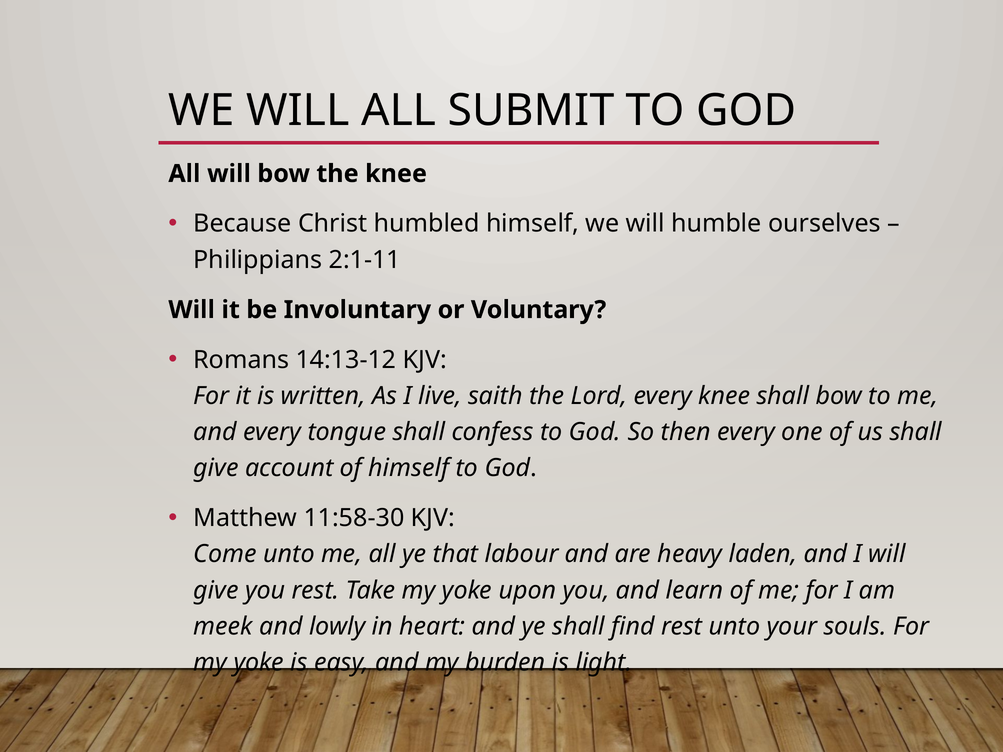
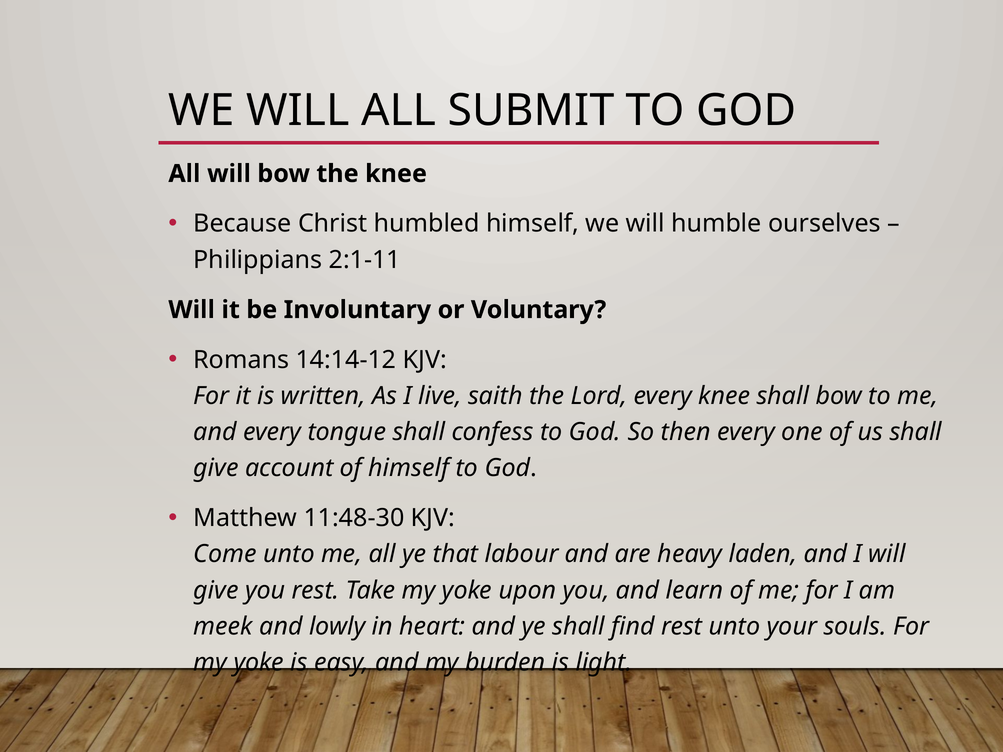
14:13-12: 14:13-12 -> 14:14-12
11:58-30: 11:58-30 -> 11:48-30
